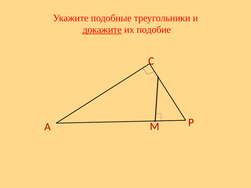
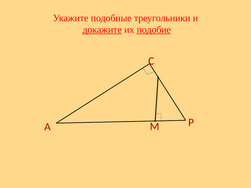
подобие underline: none -> present
